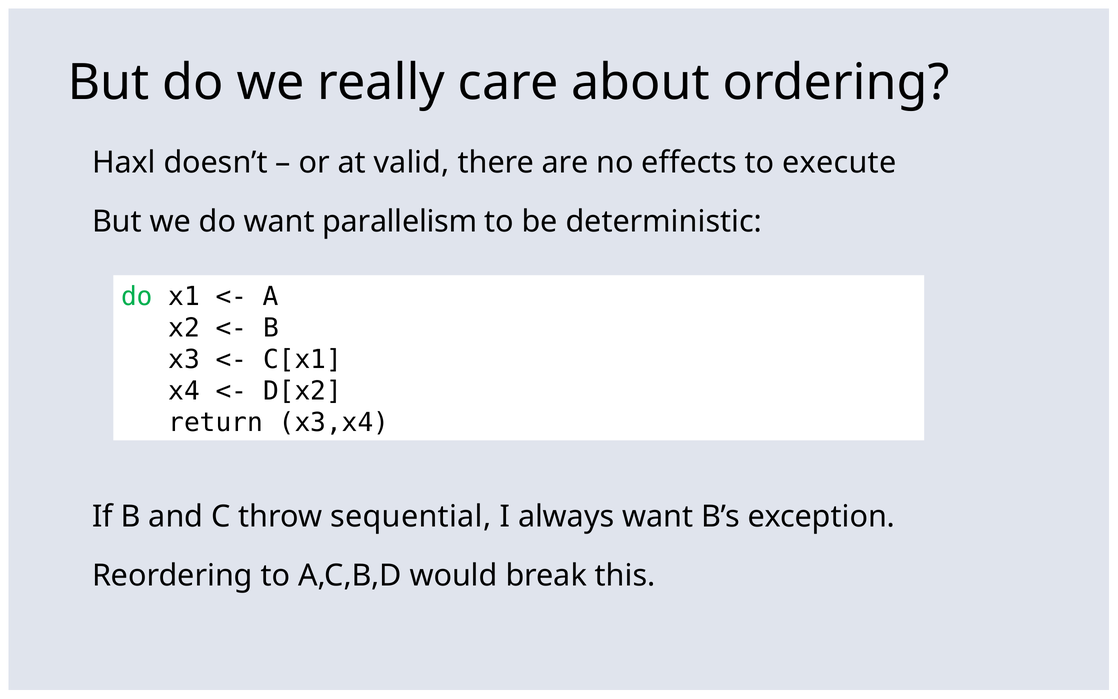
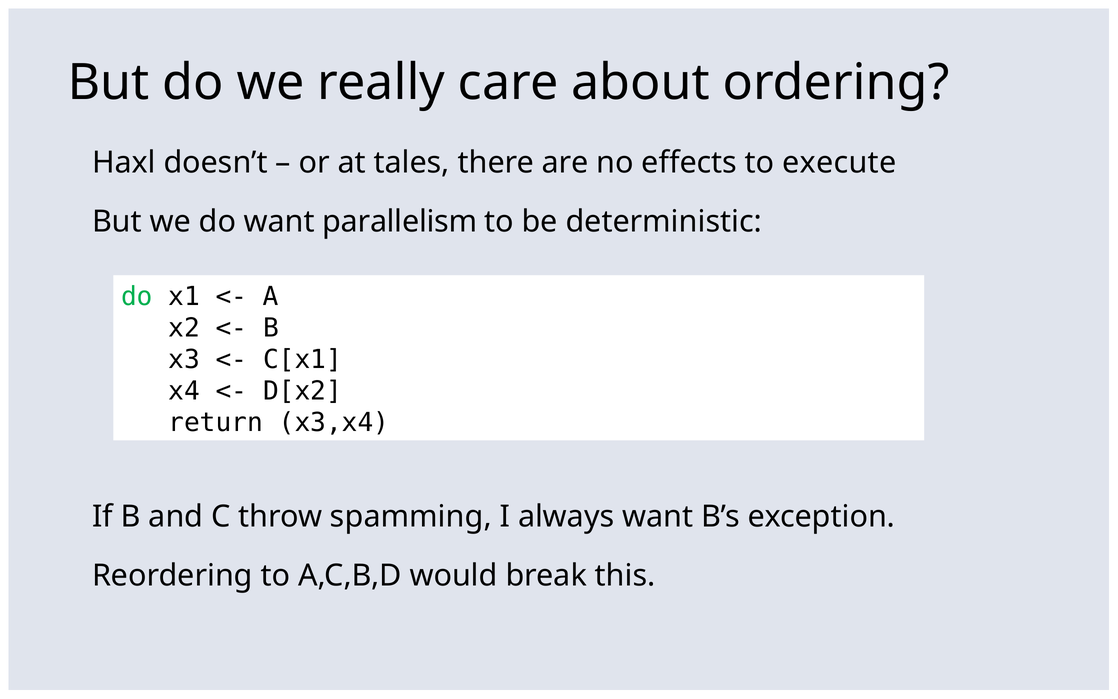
valid: valid -> tales
sequential: sequential -> spamming
